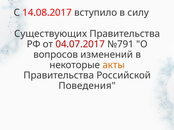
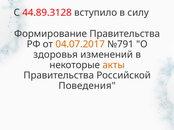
14.08.2017: 14.08.2017 -> 44.89.3128
Существующих: Существующих -> Формирование
04.07.2017 colour: red -> orange
вопросов: вопросов -> здоровья
